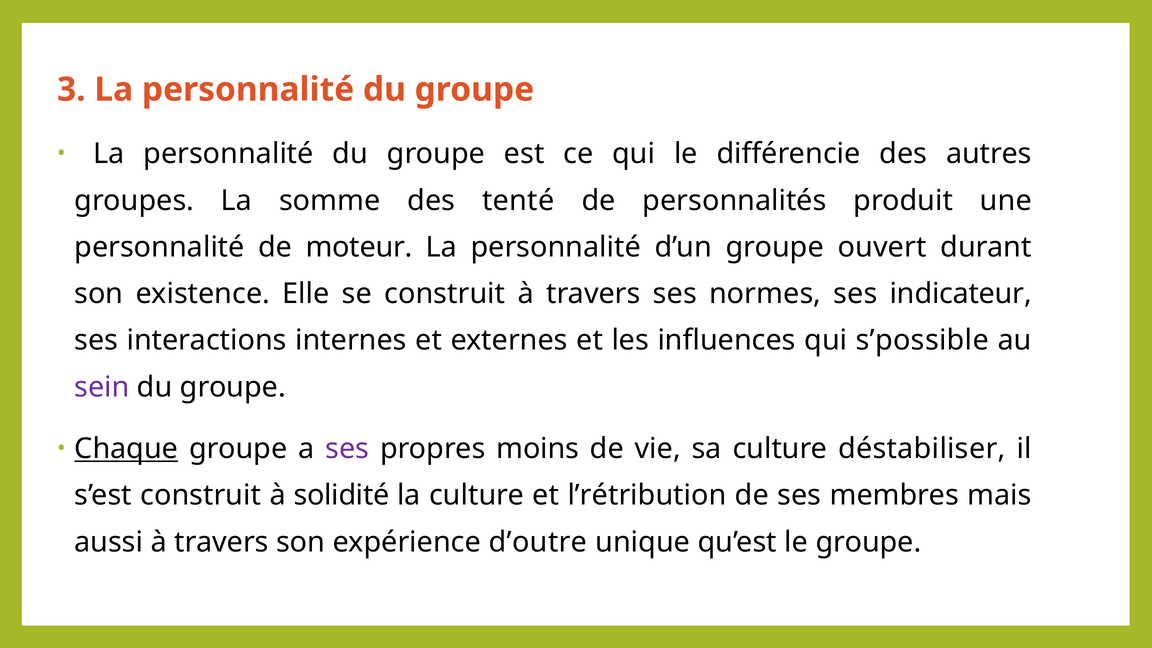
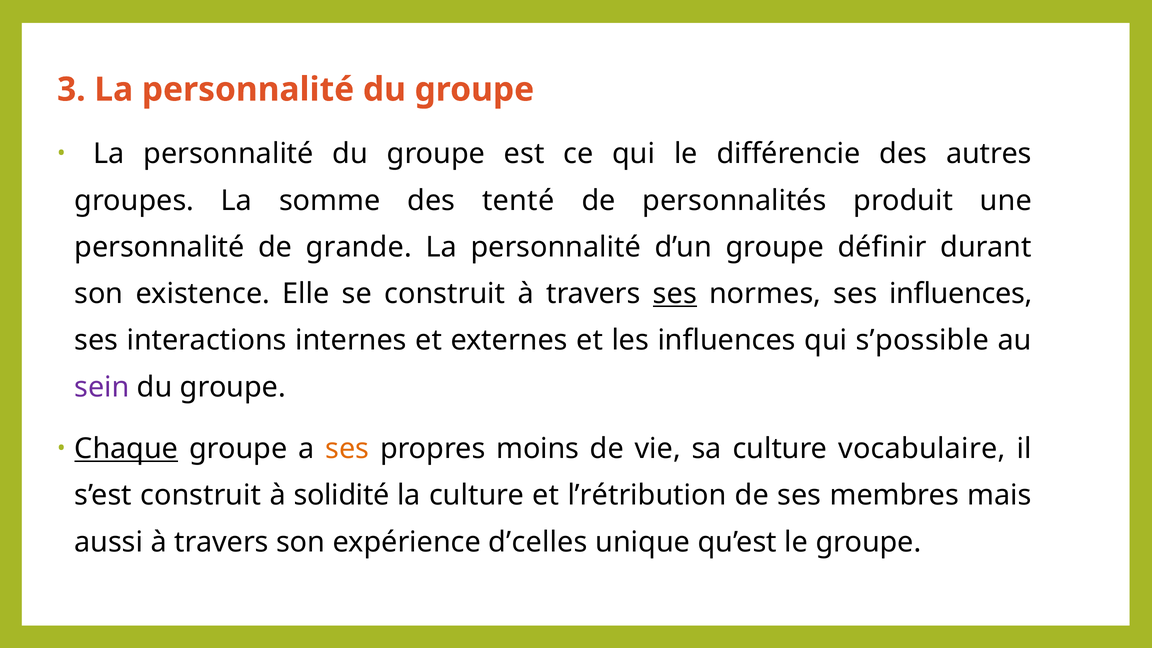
moteur: moteur -> grande
ouvert: ouvert -> définir
ses at (675, 294) underline: none -> present
ses indicateur: indicateur -> influences
ses at (347, 449) colour: purple -> orange
déstabiliser: déstabiliser -> vocabulaire
d’outre: d’outre -> d’celles
